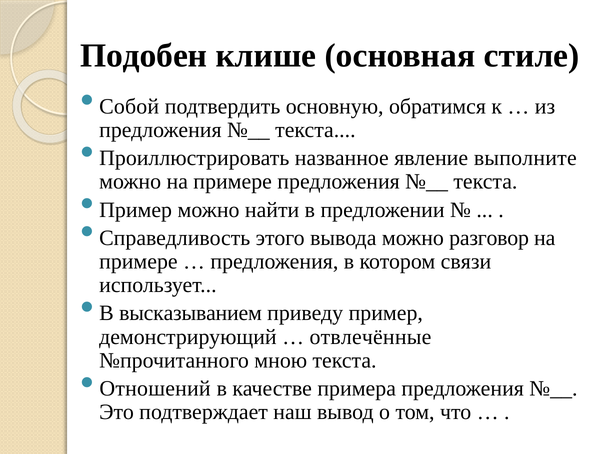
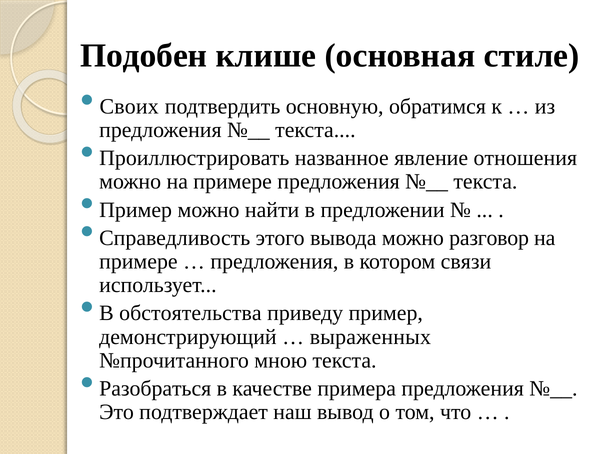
Собой: Собой -> Своих
выполните: выполните -> отношения
высказыванием: высказыванием -> обстоятельства
отвлечённые: отвлечённые -> выраженных
Отношений: Отношений -> Разобраться
